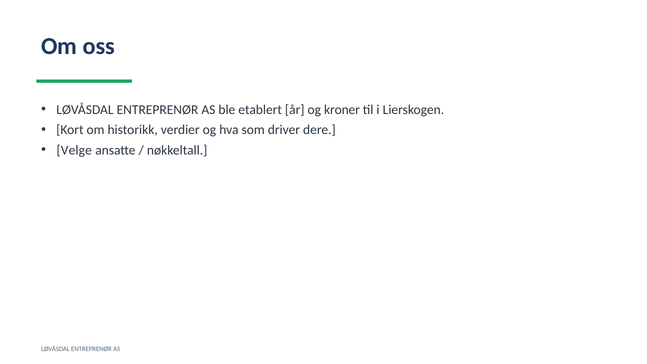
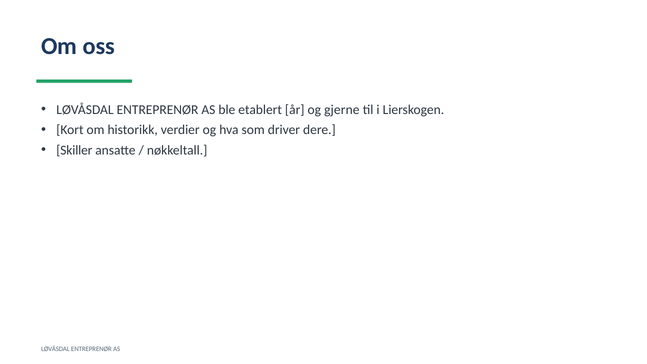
kroner: kroner -> gjerne
Velge: Velge -> Skiller
